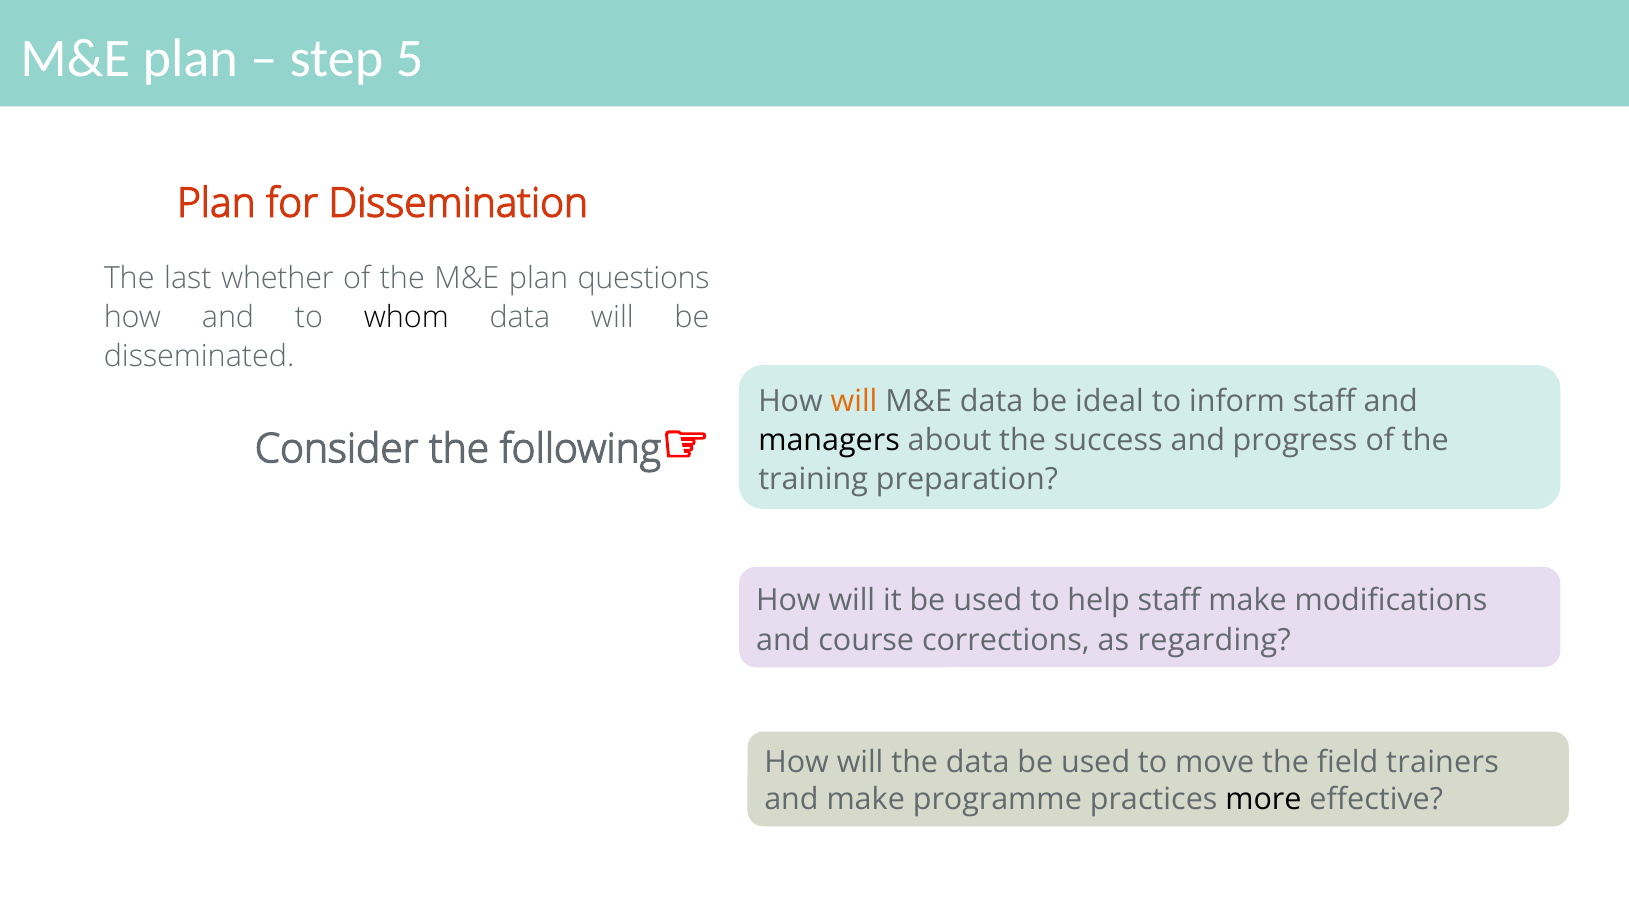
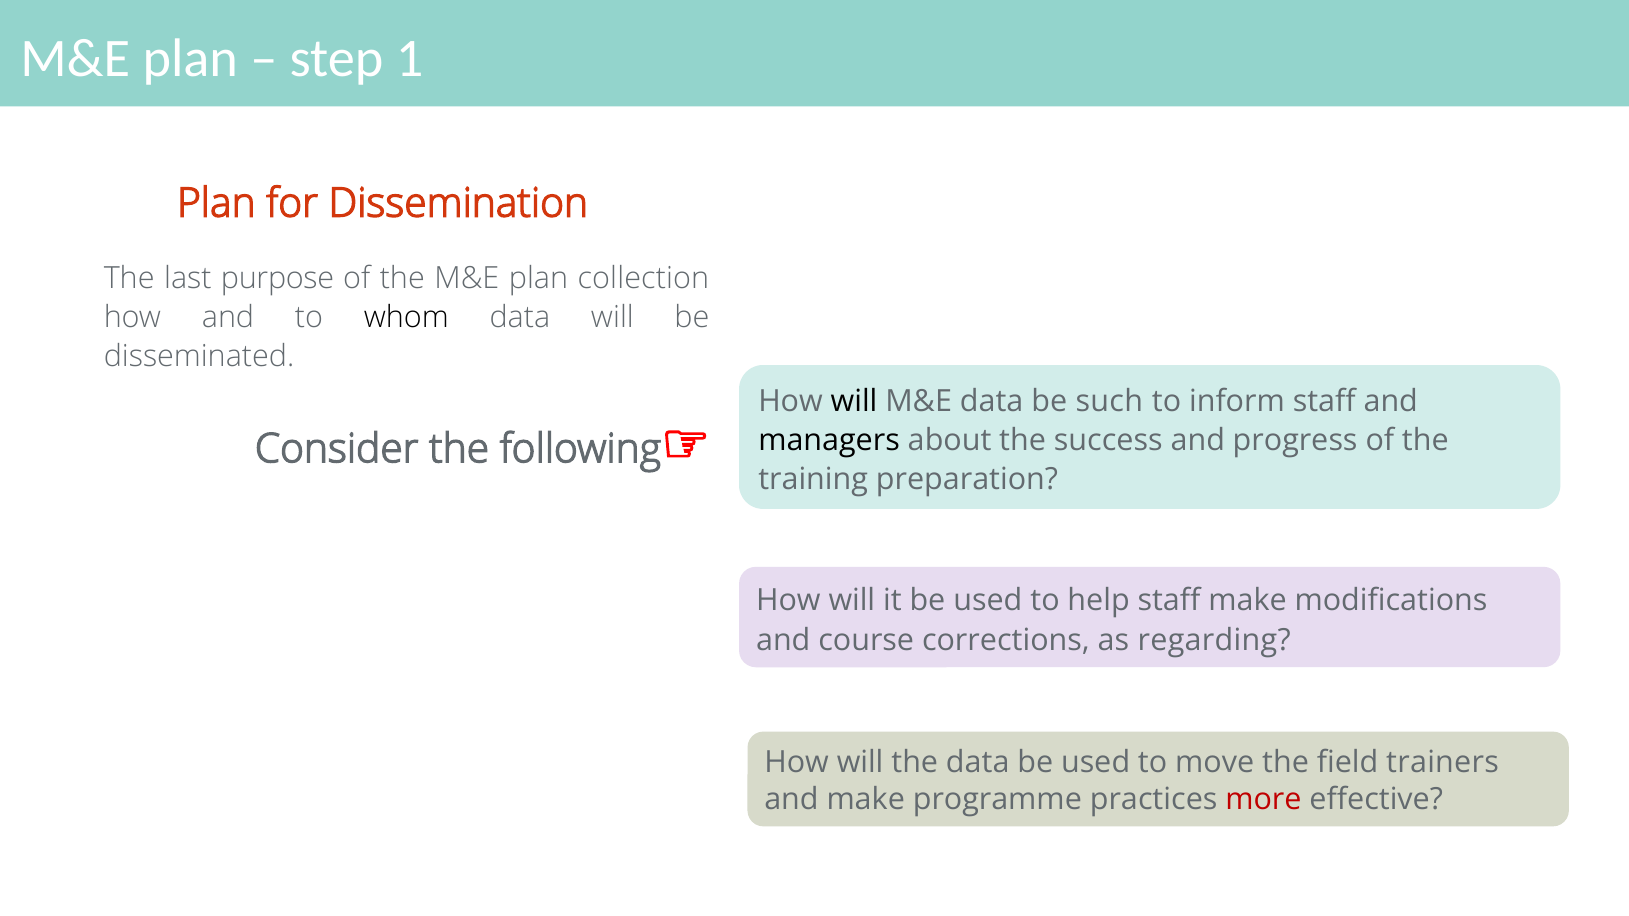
5: 5 -> 1
whether: whether -> purpose
questions: questions -> collection
will at (854, 401) colour: orange -> black
ideal: ideal -> such
more colour: black -> red
